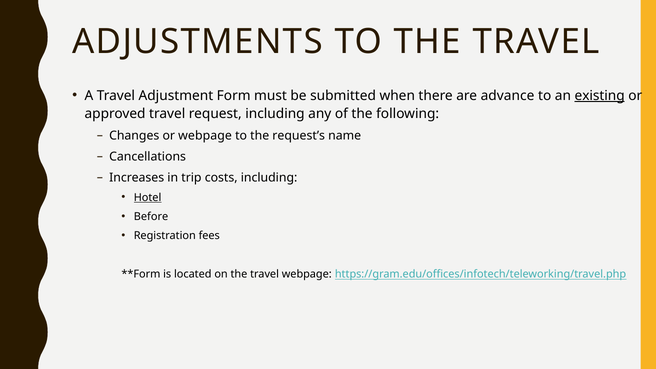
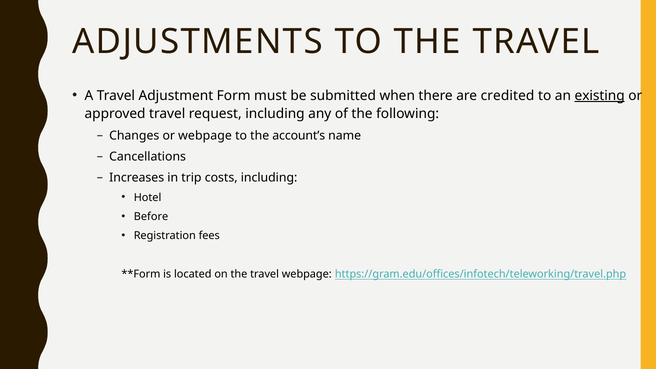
advance: advance -> credited
request’s: request’s -> account’s
Hotel underline: present -> none
